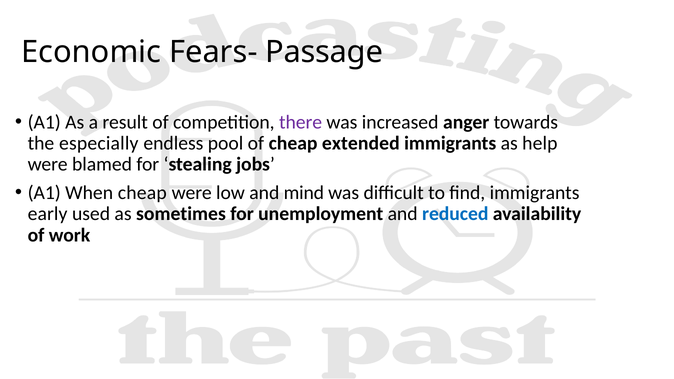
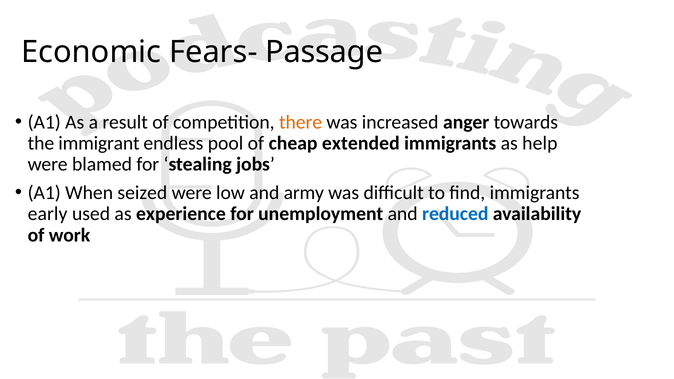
there colour: purple -> orange
especially: especially -> immigrant
When cheap: cheap -> seized
mind: mind -> army
sometimes: sometimes -> experience
